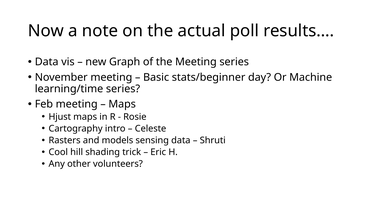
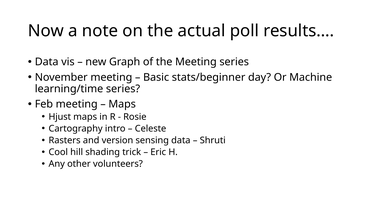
models: models -> version
